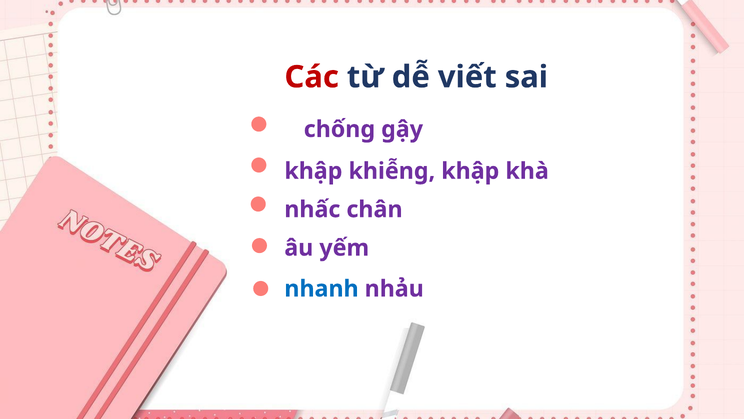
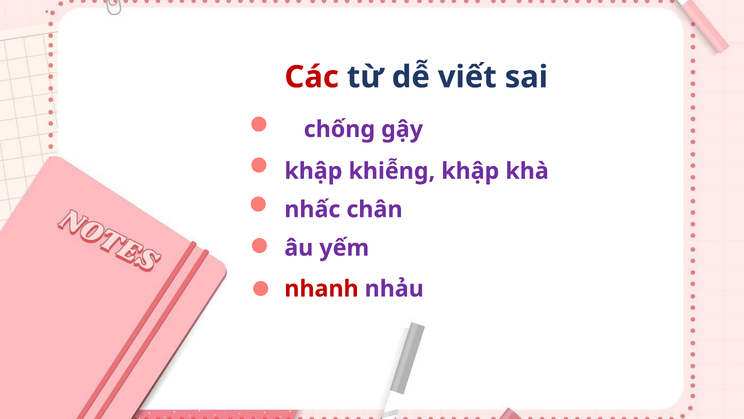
nhanh colour: blue -> red
